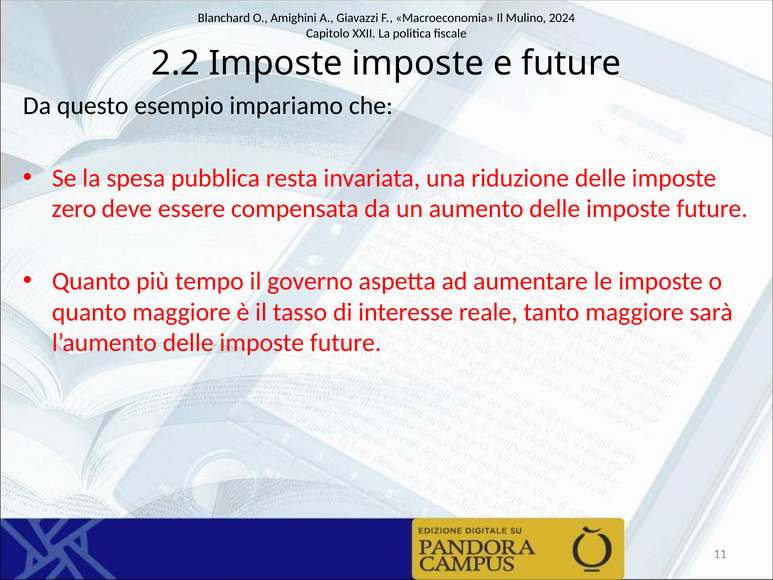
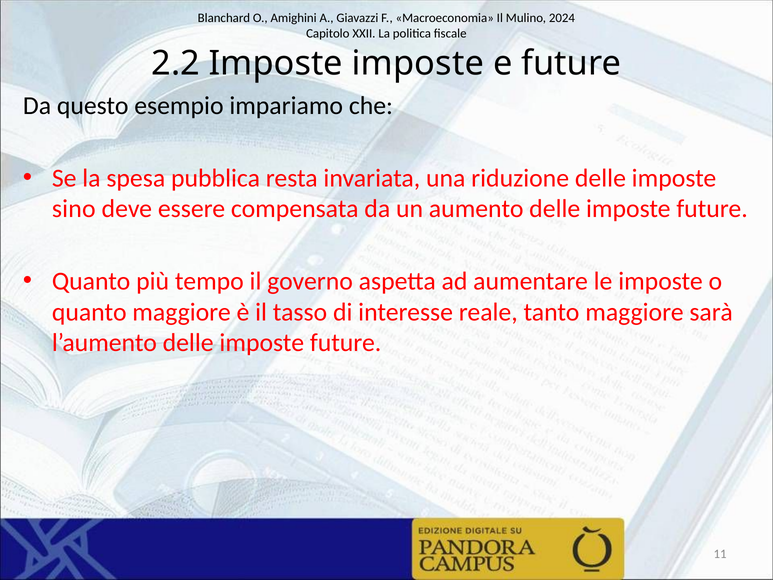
zero: zero -> sino
